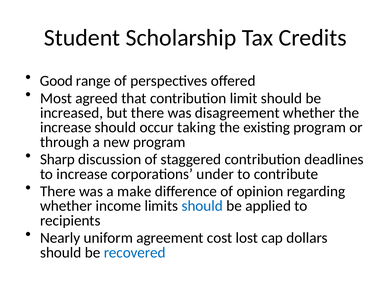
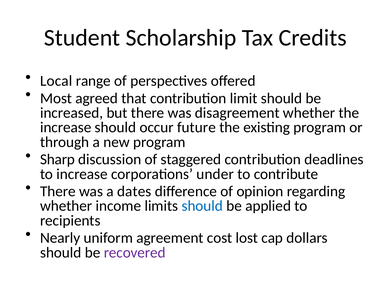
Good: Good -> Local
taking: taking -> future
make: make -> dates
recovered colour: blue -> purple
